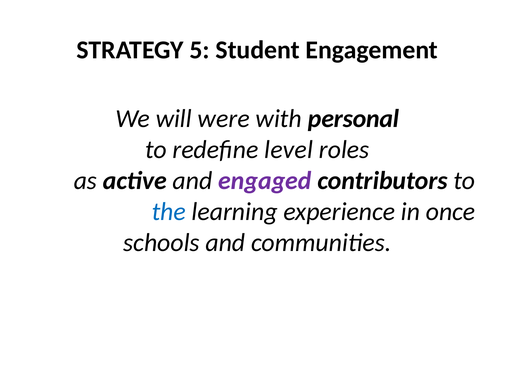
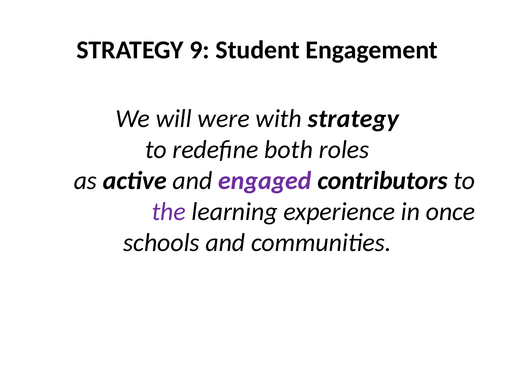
5: 5 -> 9
with personal: personal -> strategy
level: level -> both
the colour: blue -> purple
